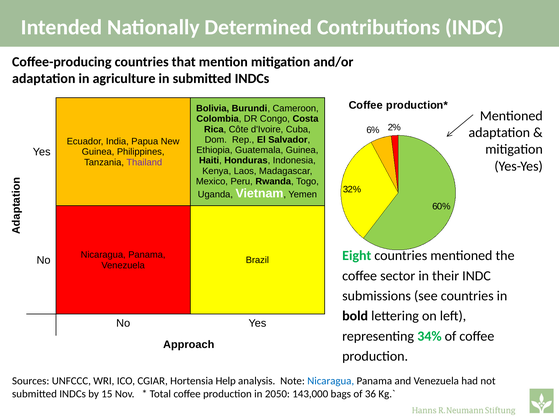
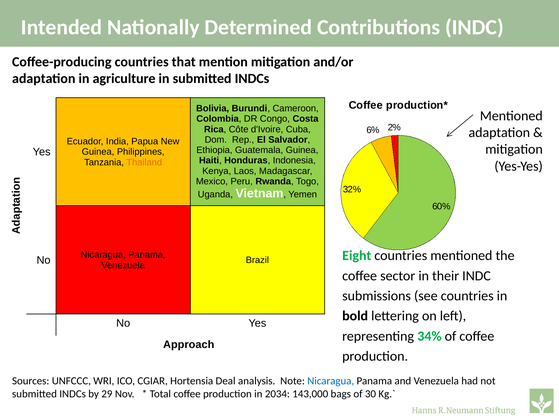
Thailand colour: purple -> orange
Help: Help -> Deal
15: 15 -> 29
2050: 2050 -> 2034
36: 36 -> 30
